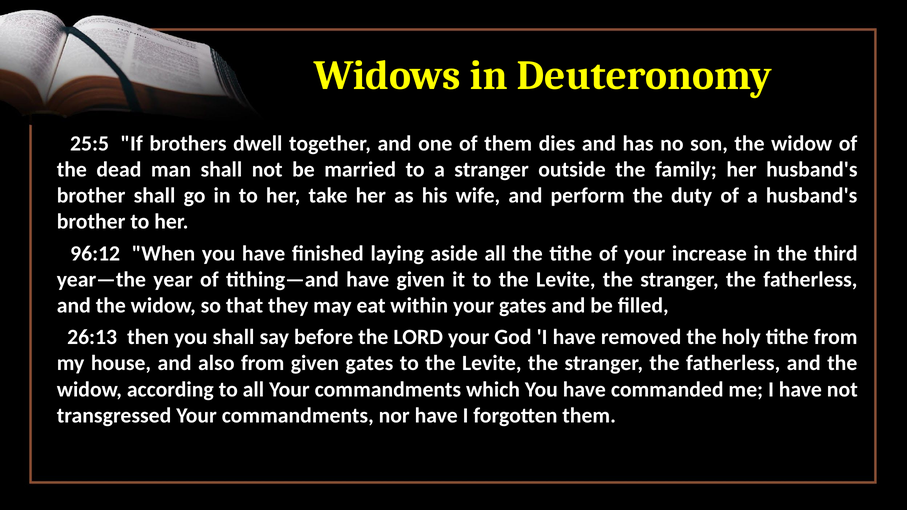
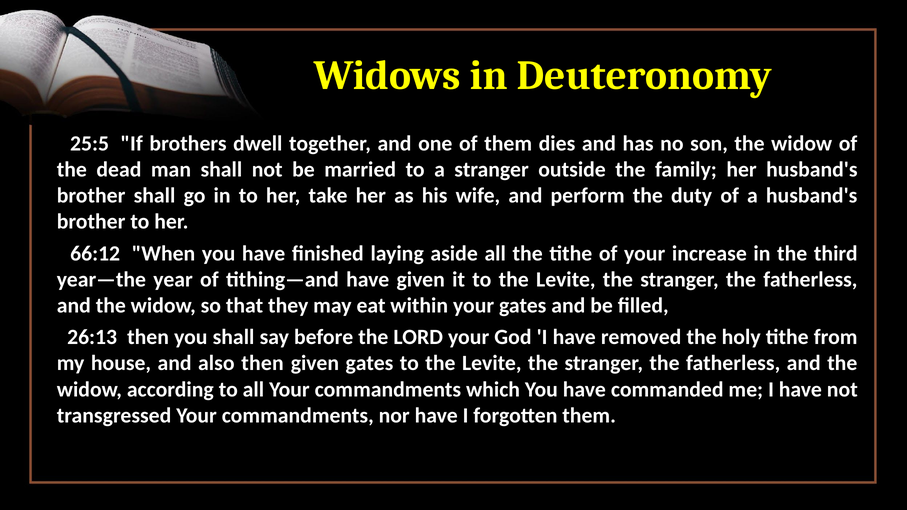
96:12: 96:12 -> 66:12
also from: from -> then
